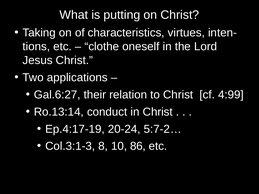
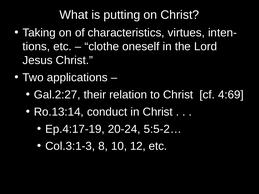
Gal.6:27: Gal.6:27 -> Gal.2:27
4:99: 4:99 -> 4:69
5:7-2…: 5:7-2… -> 5:5-2…
86: 86 -> 12
